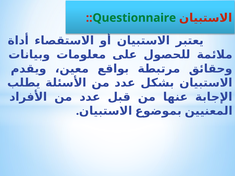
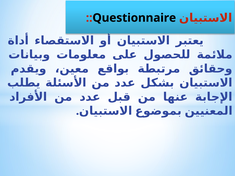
Questionnaire colour: green -> black
